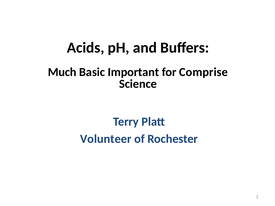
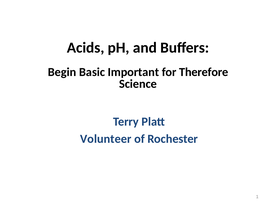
Much: Much -> Begin
Comprise: Comprise -> Therefore
